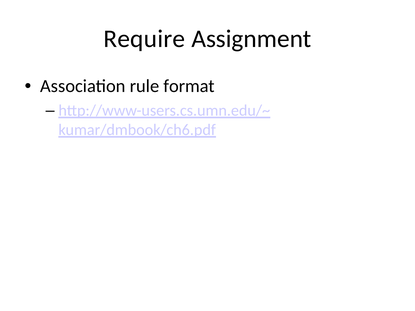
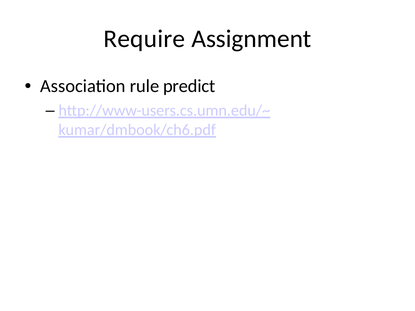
format: format -> predict
